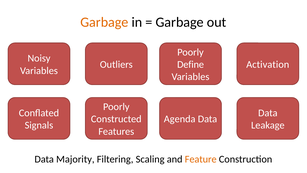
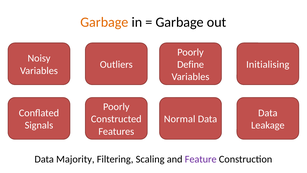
Activation: Activation -> Initialising
Agenda: Agenda -> Normal
Feature colour: orange -> purple
